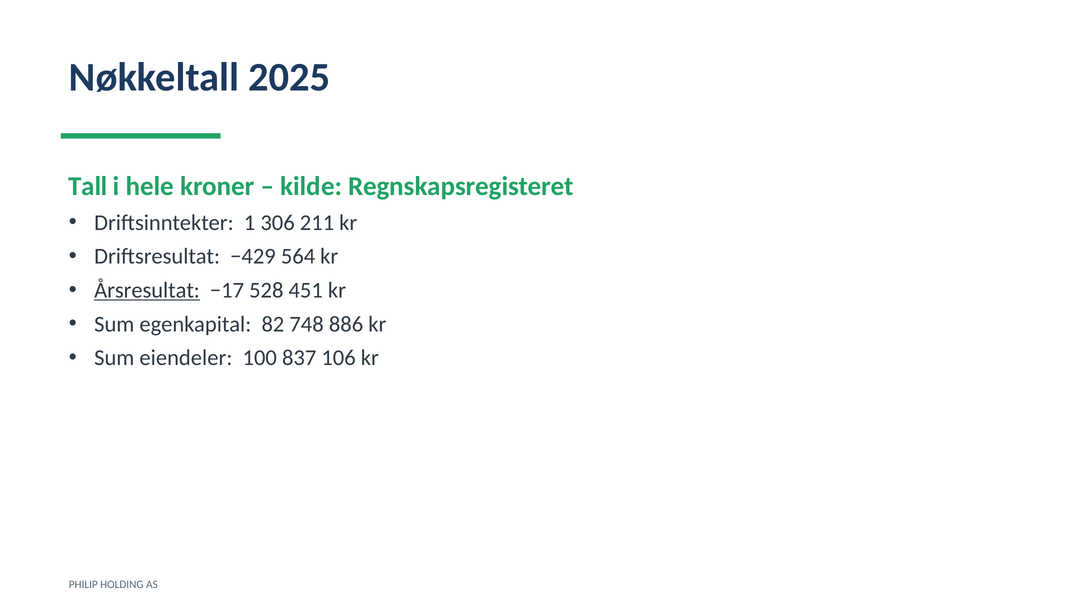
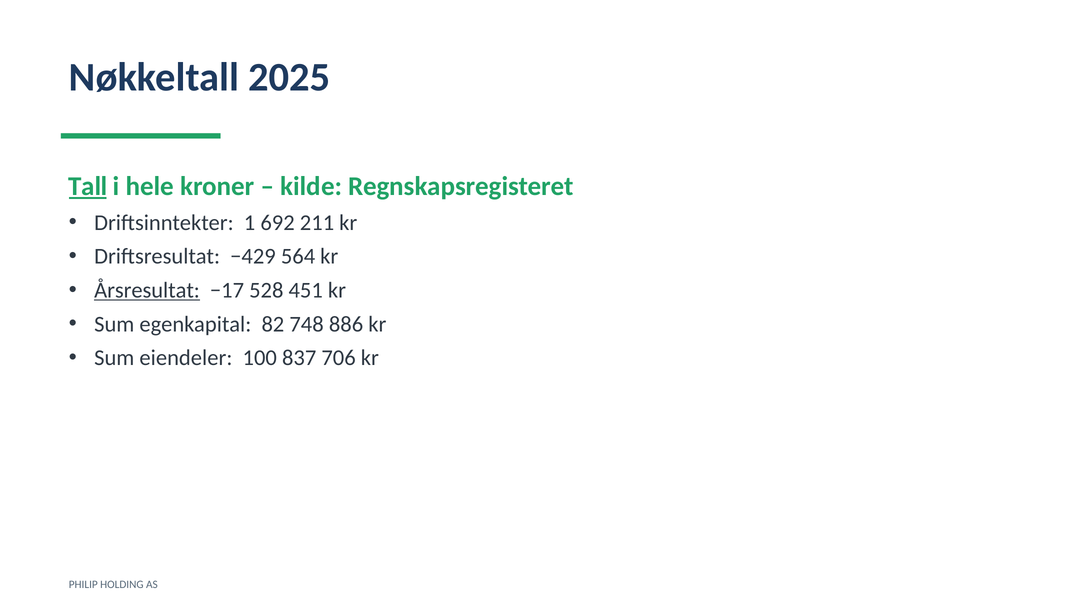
Tall underline: none -> present
306: 306 -> 692
106: 106 -> 706
